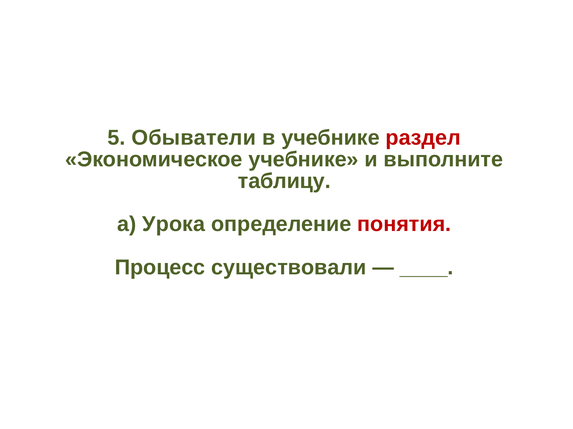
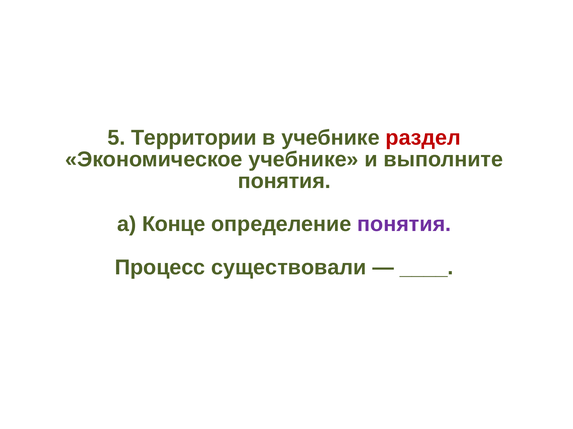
Обыватели: Обыватели -> Территории
таблицу at (284, 181): таблицу -> понятия
Урока: Урока -> Конце
понятия at (404, 225) colour: red -> purple
